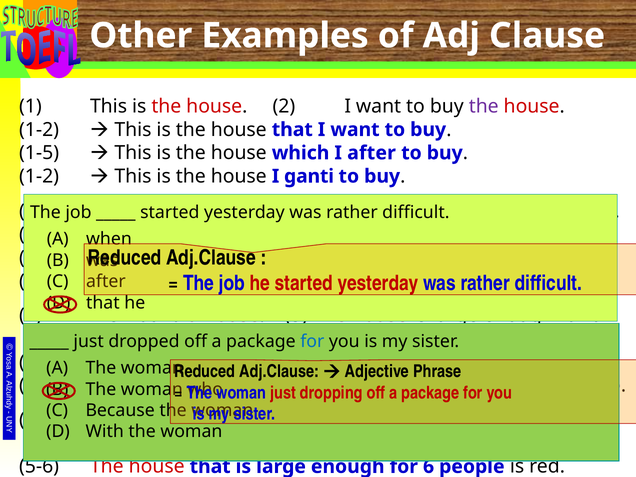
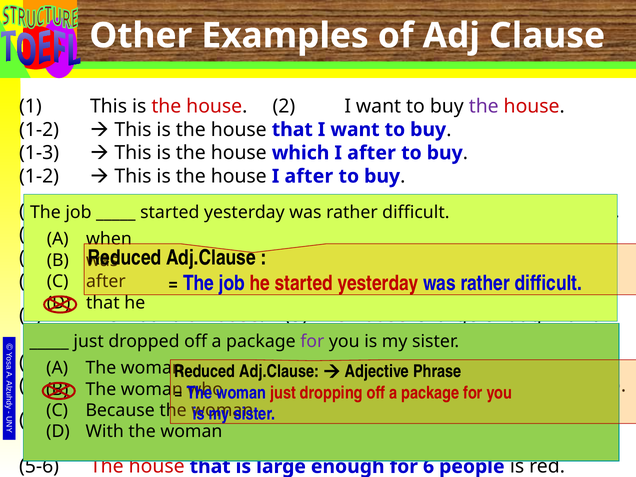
1-5: 1-5 -> 1-3
house I ganti: ganti -> after
for at (312, 342) colour: blue -> purple
